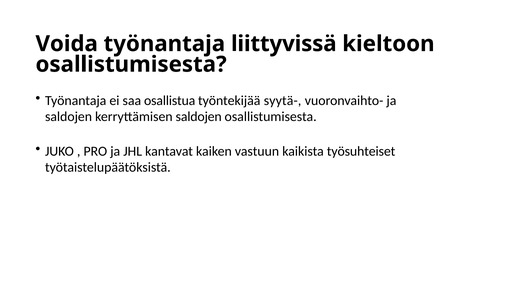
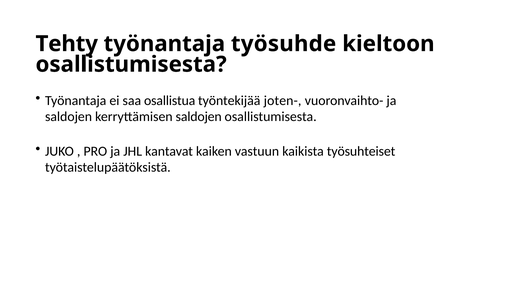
Voida: Voida -> Tehty
liittyvissä: liittyvissä -> työsuhde
syytä-: syytä- -> joten-
